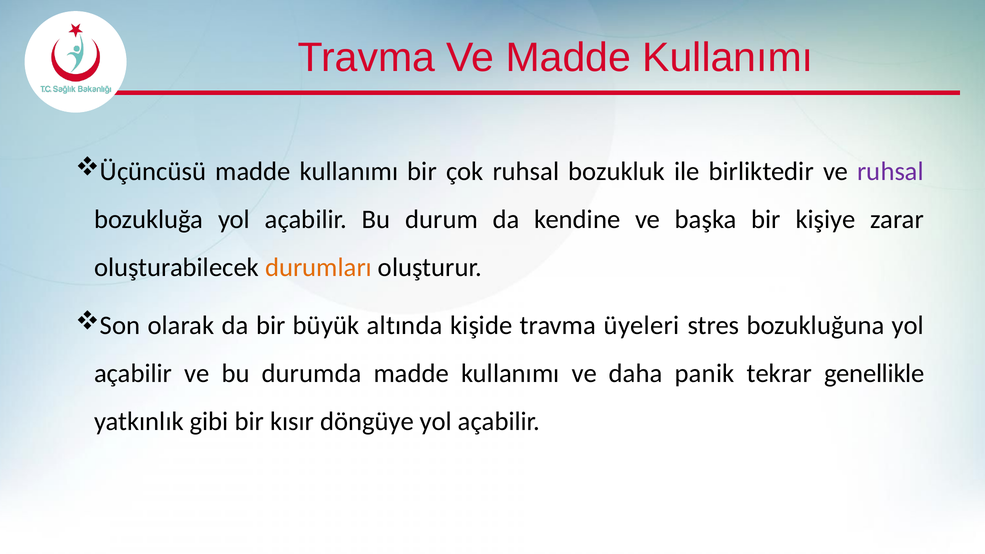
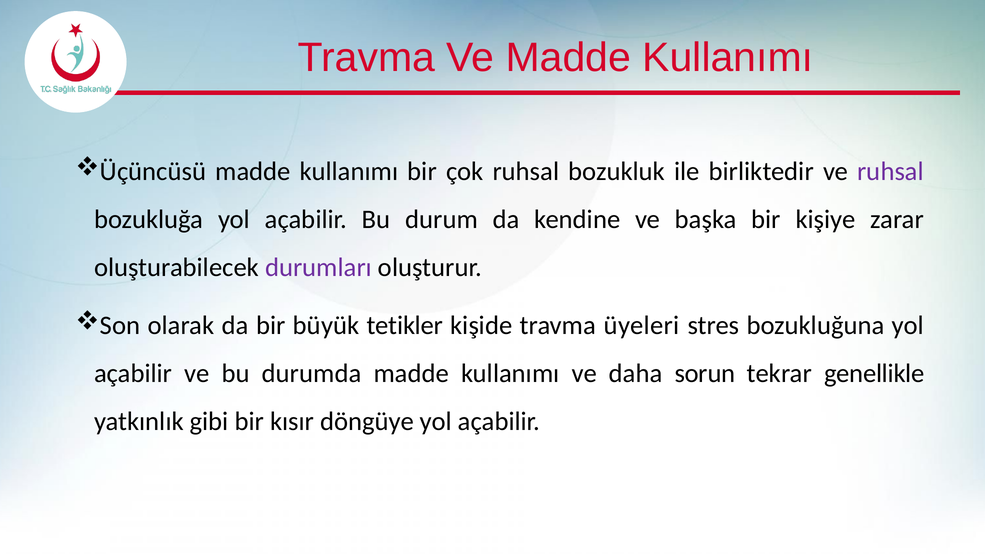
durumları colour: orange -> purple
altında: altında -> tetikler
panik: panik -> sorun
